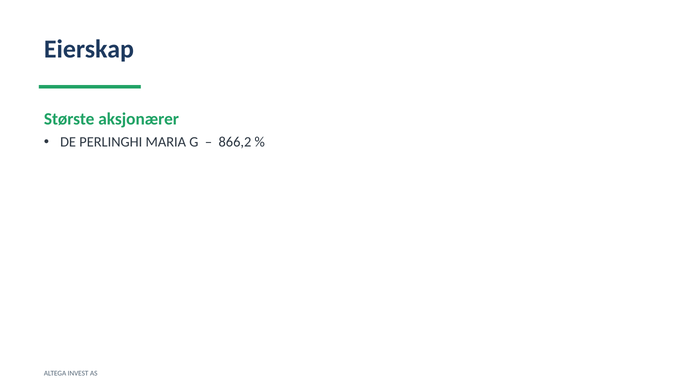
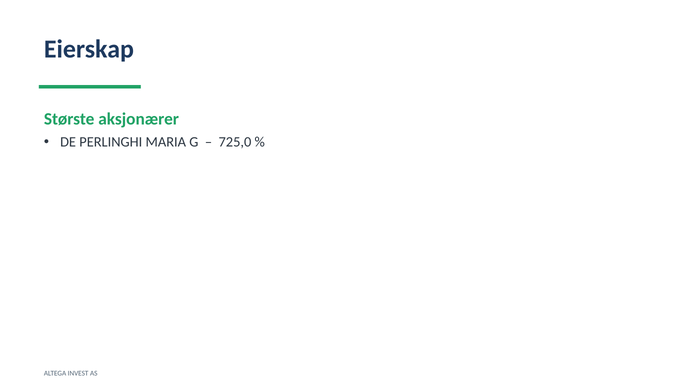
866,2: 866,2 -> 725,0
